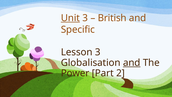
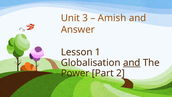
Unit underline: present -> none
British: British -> Amish
Specific: Specific -> Answer
Lesson 3: 3 -> 1
